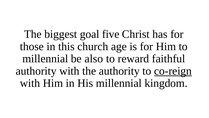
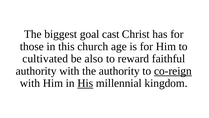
five: five -> cast
millennial at (45, 58): millennial -> cultivated
His underline: none -> present
